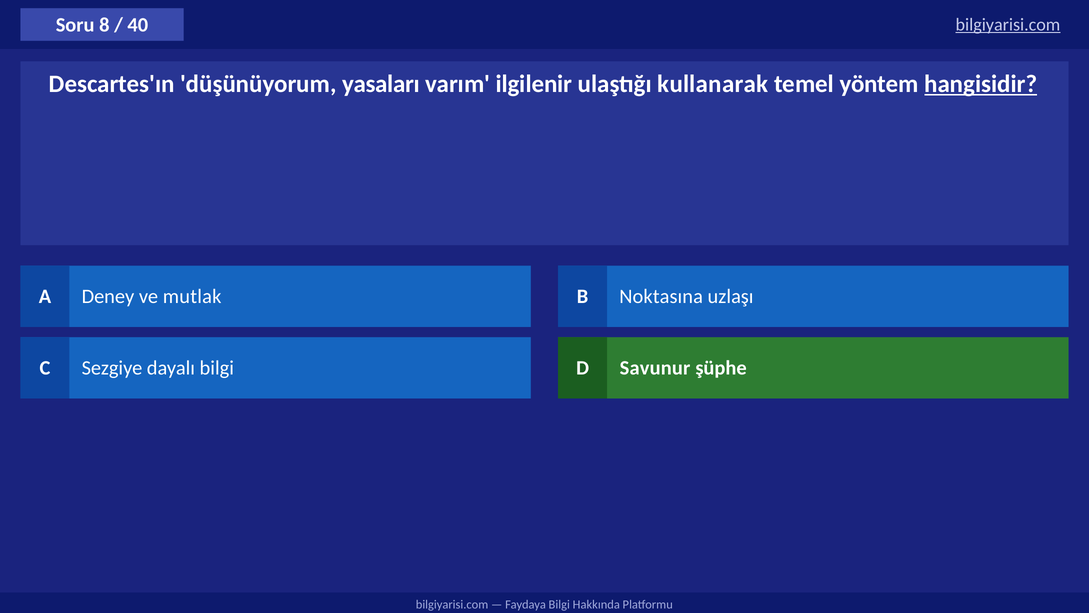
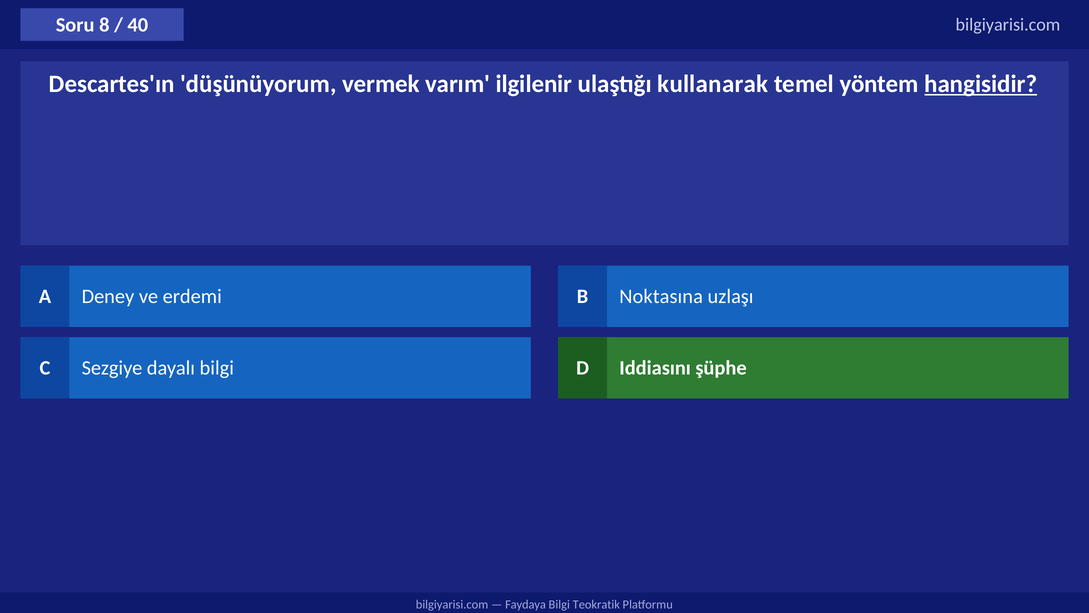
bilgiyarisi.com at (1008, 25) underline: present -> none
yasaları: yasaları -> vermek
mutlak: mutlak -> erdemi
Savunur: Savunur -> Iddiasını
Hakkında: Hakkında -> Teokratik
